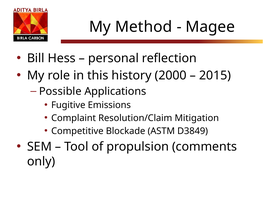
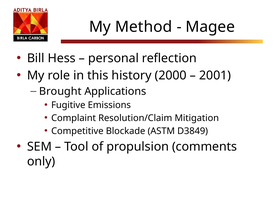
2015: 2015 -> 2001
Possible: Possible -> Brought
